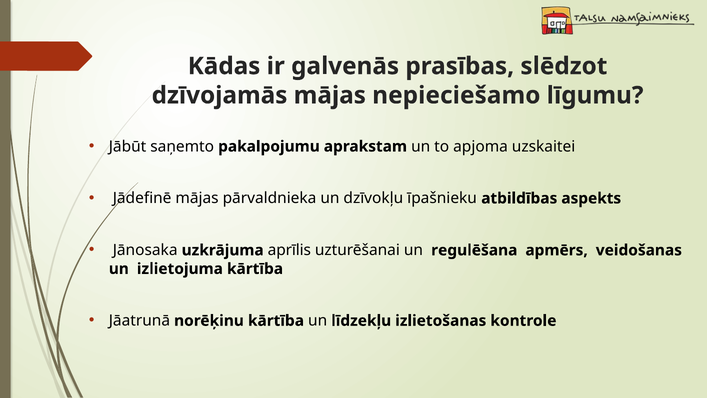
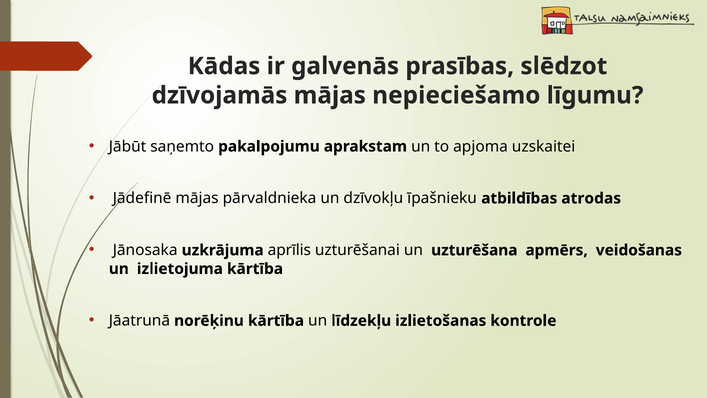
aspekts: aspekts -> atrodas
regulēšana: regulēšana -> uzturēšana
